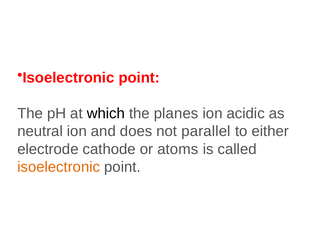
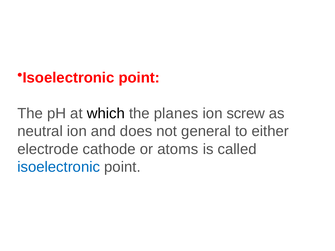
acidic: acidic -> screw
parallel: parallel -> general
isoelectronic at (59, 167) colour: orange -> blue
